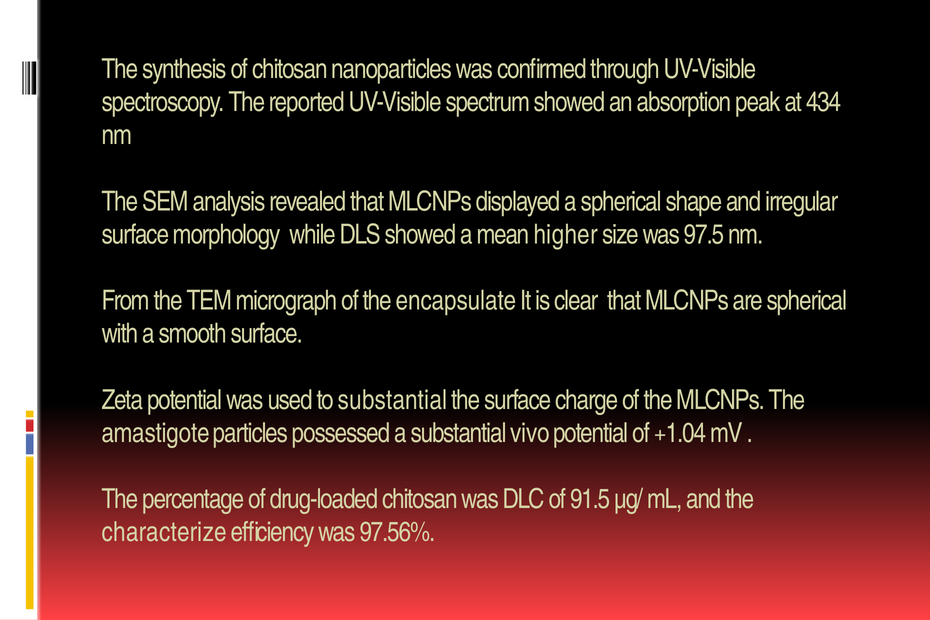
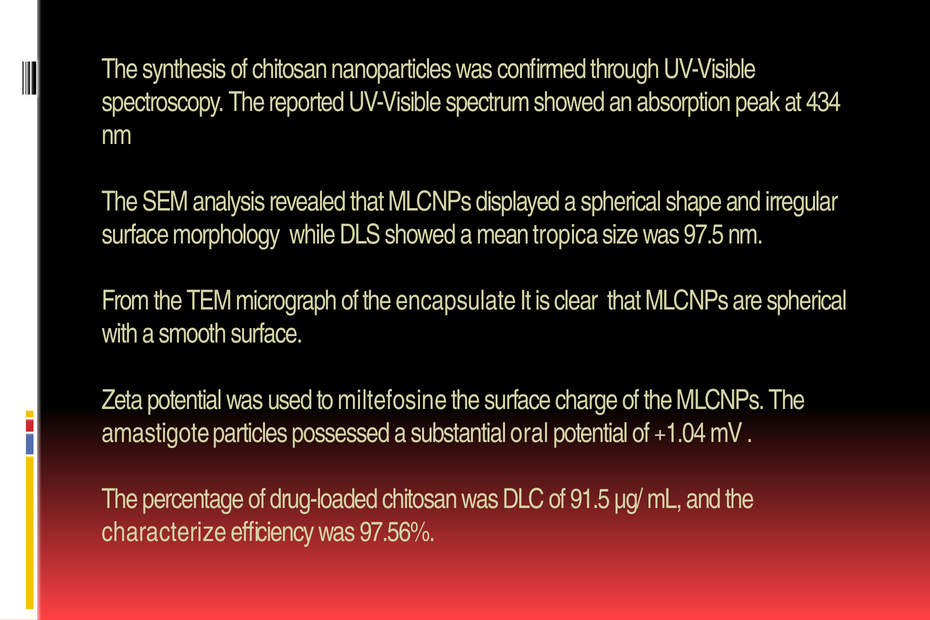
higher: higher -> tropica
to substantial: substantial -> miltefosine
vivo: vivo -> oral
